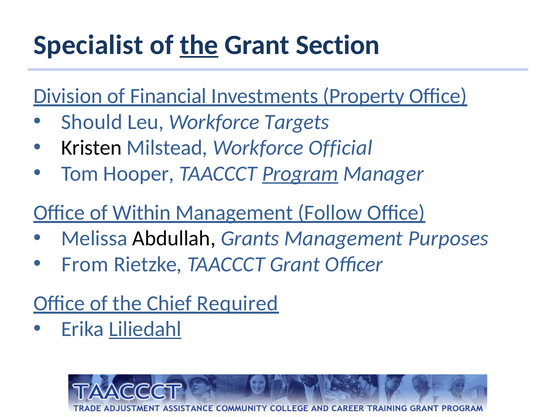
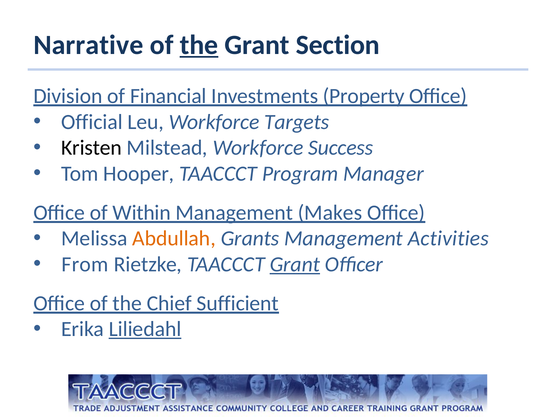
Specialist: Specialist -> Narrative
Should: Should -> Official
Official: Official -> Success
Program underline: present -> none
Follow: Follow -> Makes
Abdullah colour: black -> orange
Purposes: Purposes -> Activities
Grant at (295, 264) underline: none -> present
Required: Required -> Sufficient
